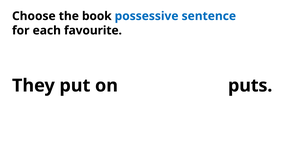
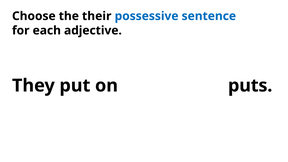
book: book -> their
favourite: favourite -> adjective
